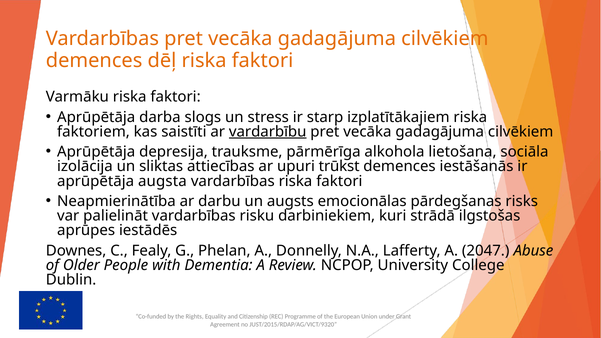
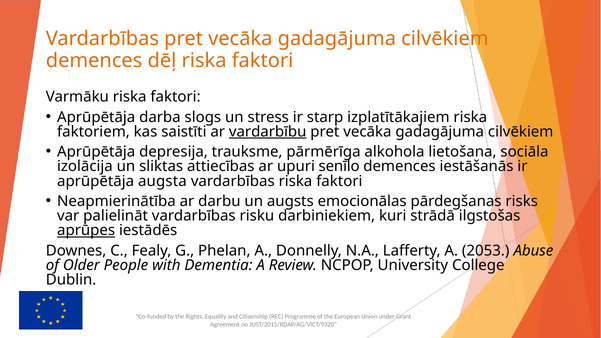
trūkst: trūkst -> senīlo
aprūpes underline: none -> present
2047: 2047 -> 2053
